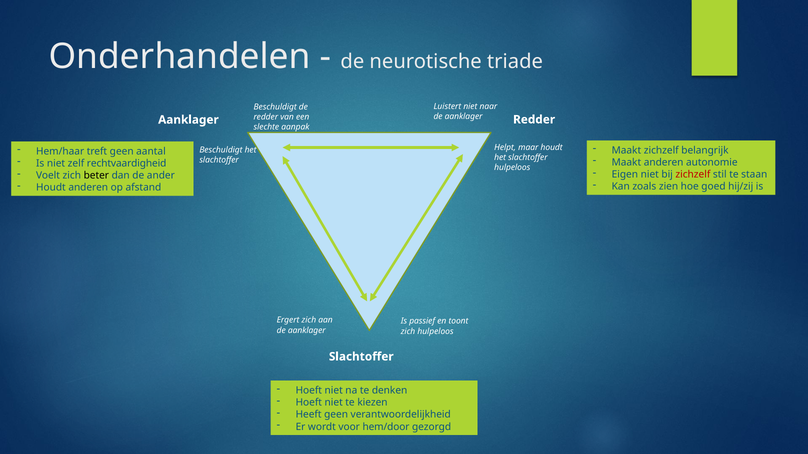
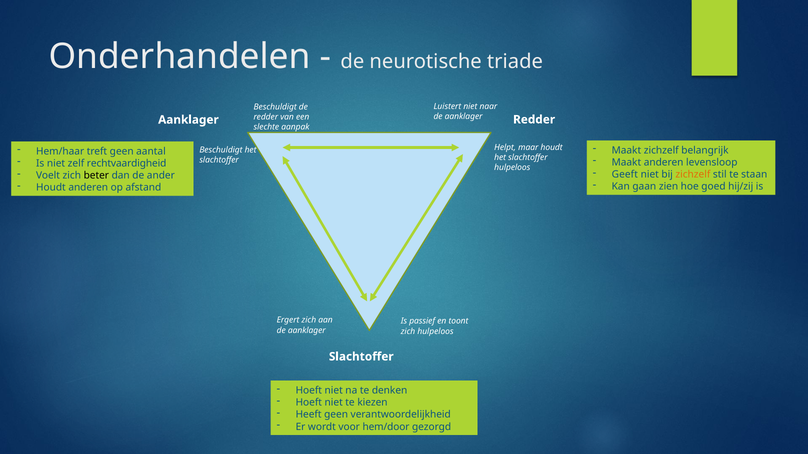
autonomie: autonomie -> levensloop
Eigen: Eigen -> Geeft
zichzelf at (693, 175) colour: red -> orange
zoals: zoals -> gaan
